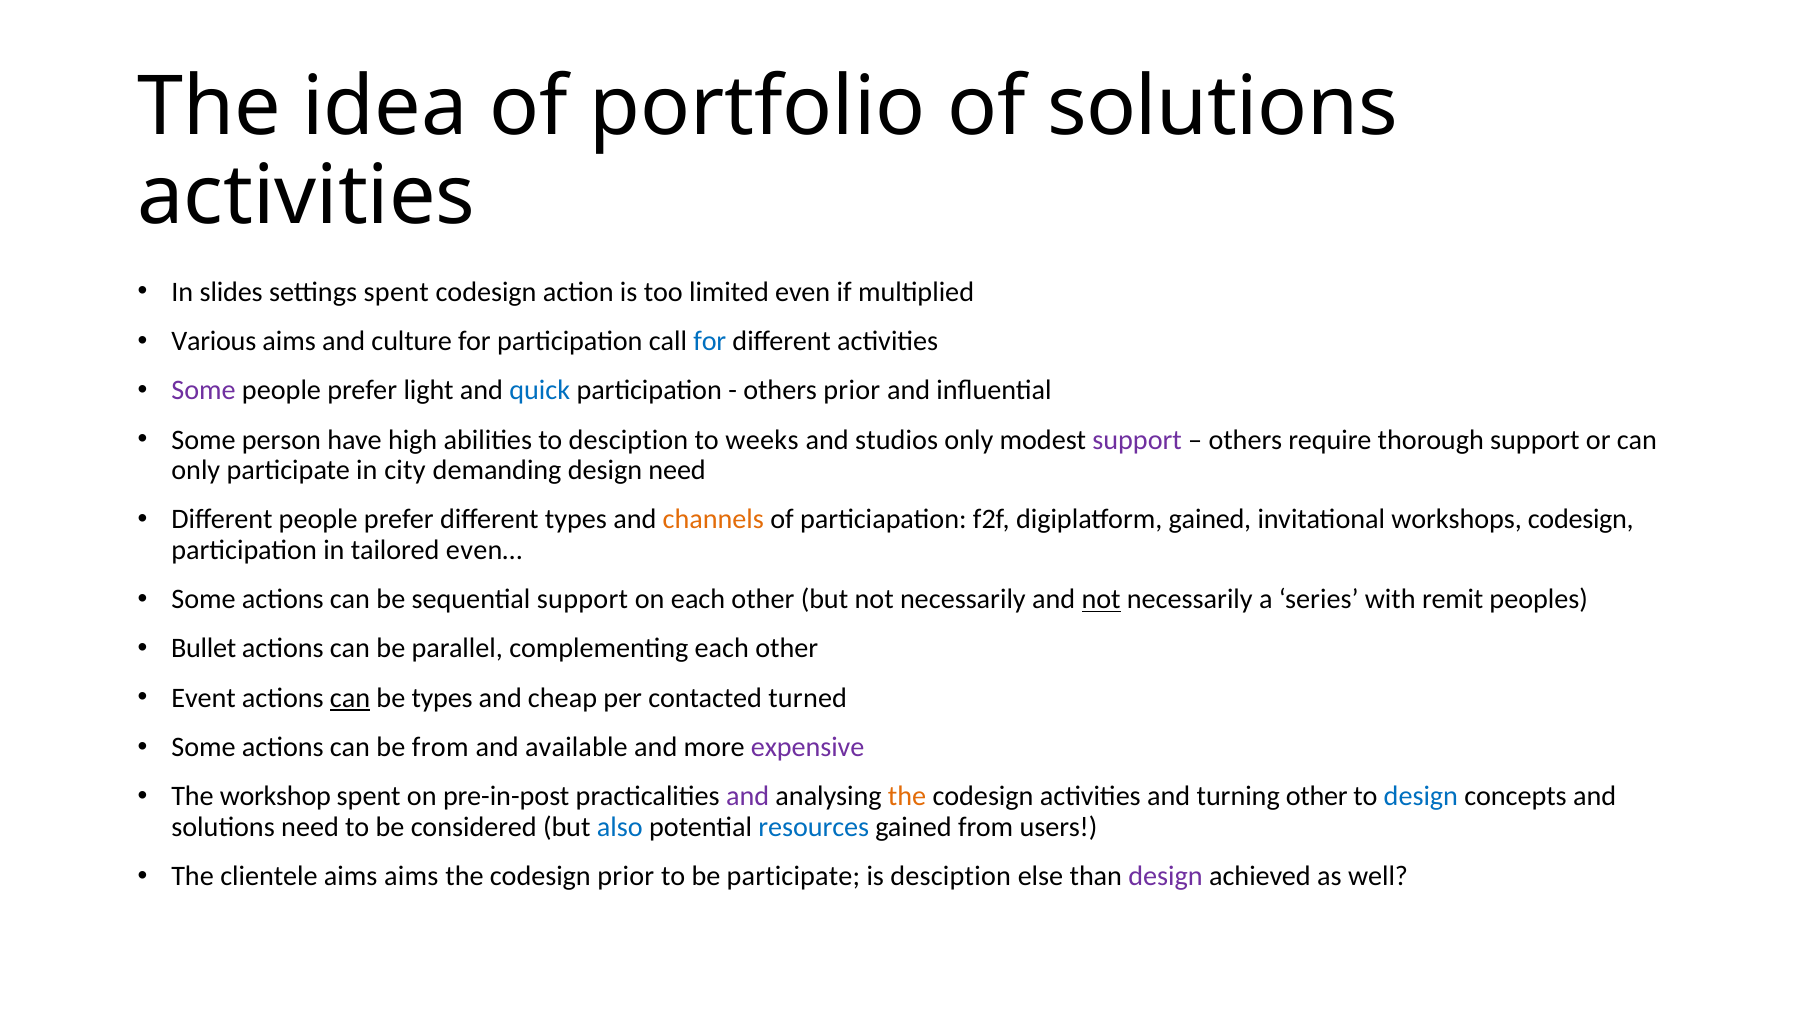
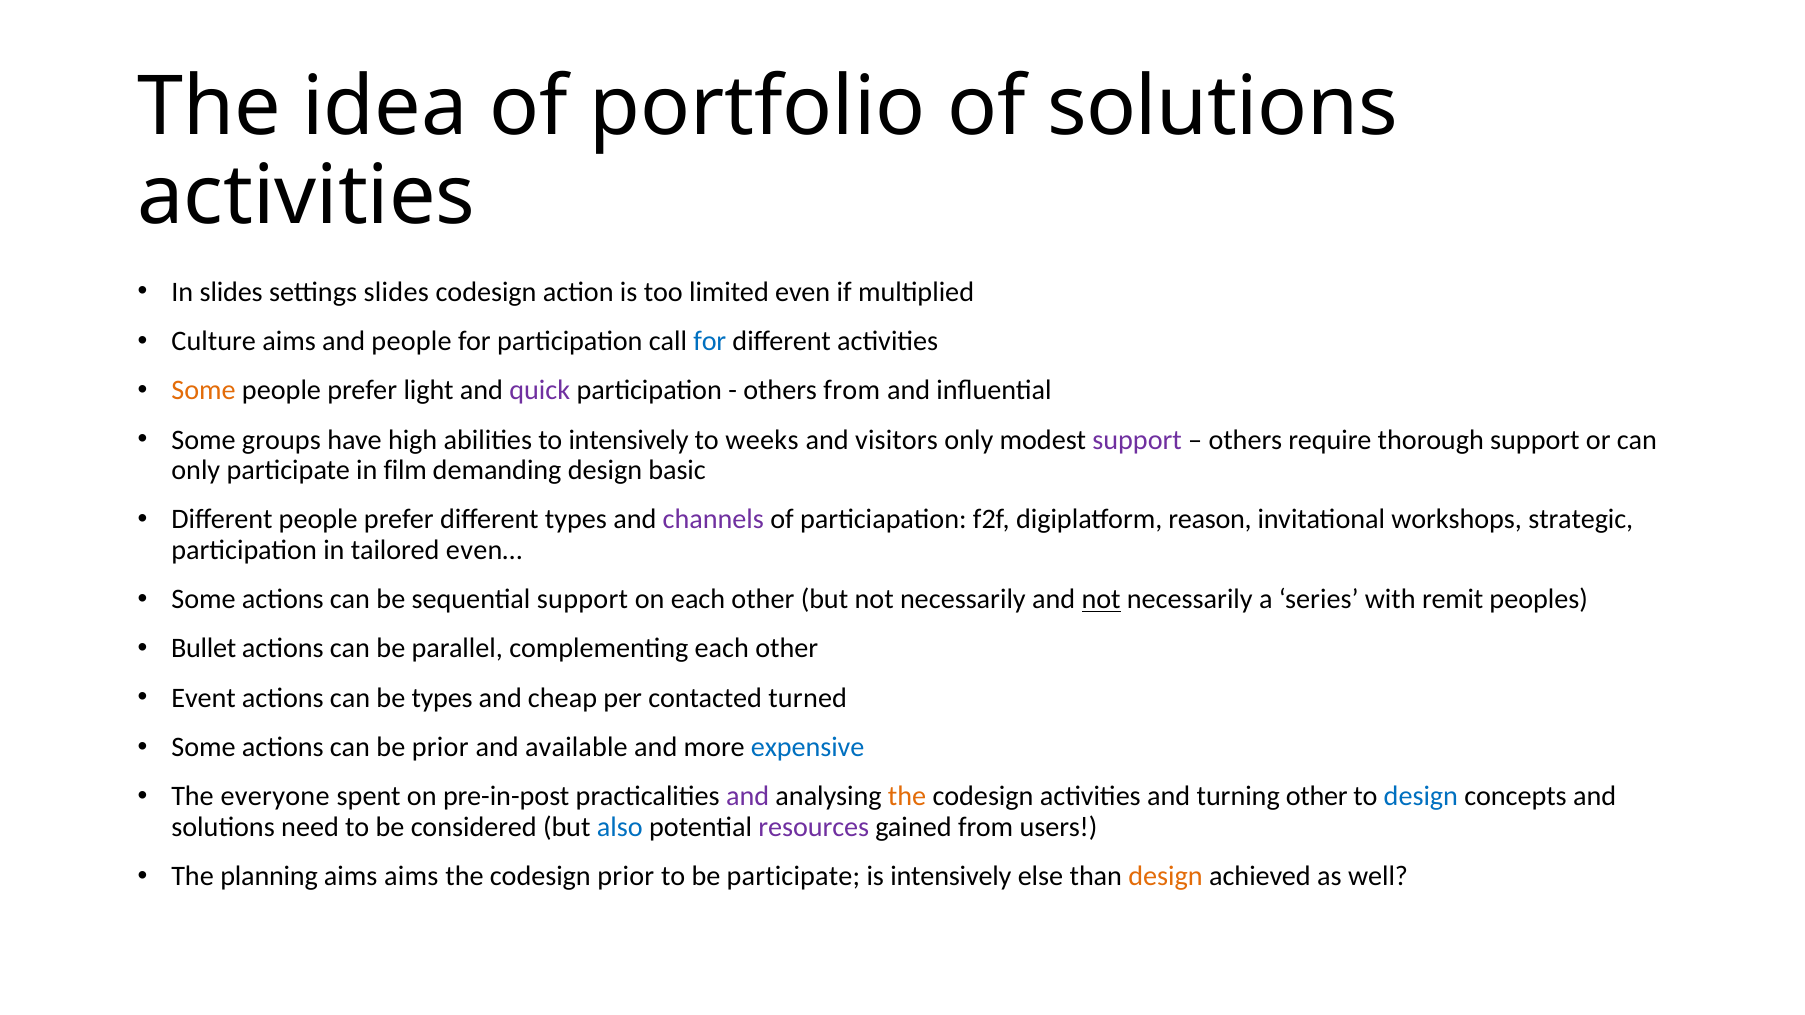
settings spent: spent -> slides
Various: Various -> Culture
and culture: culture -> people
Some at (204, 391) colour: purple -> orange
quick colour: blue -> purple
others prior: prior -> from
person: person -> groups
to desciption: desciption -> intensively
studios: studios -> visitors
city: city -> film
design need: need -> basic
channels colour: orange -> purple
digiplatform gained: gained -> reason
workshops codesign: codesign -> strategic
can at (350, 698) underline: present -> none
be from: from -> prior
expensive colour: purple -> blue
workshop: workshop -> everyone
resources colour: blue -> purple
clientele: clientele -> planning
is desciption: desciption -> intensively
design at (1166, 877) colour: purple -> orange
